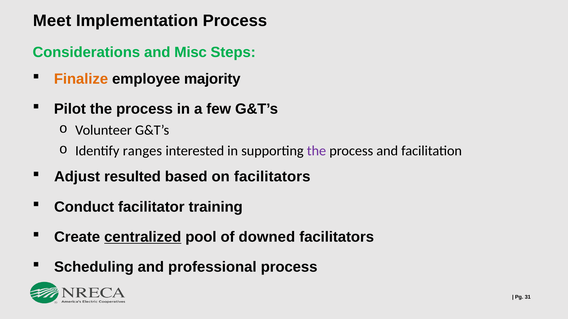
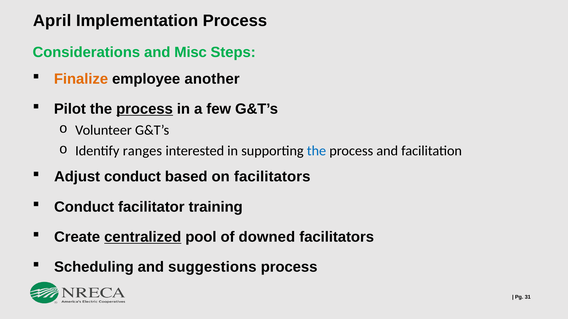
Meet: Meet -> April
majority: majority -> another
process at (145, 109) underline: none -> present
the at (316, 151) colour: purple -> blue
Adjust resulted: resulted -> conduct
professional: professional -> suggestions
